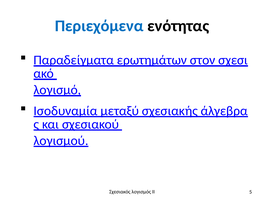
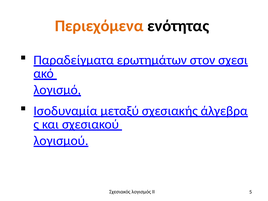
Περιεχόμενα colour: blue -> orange
